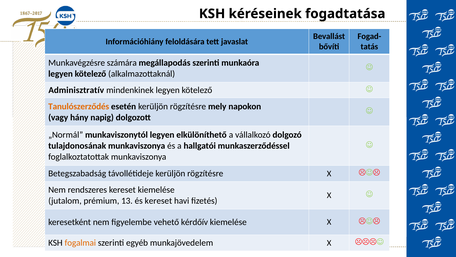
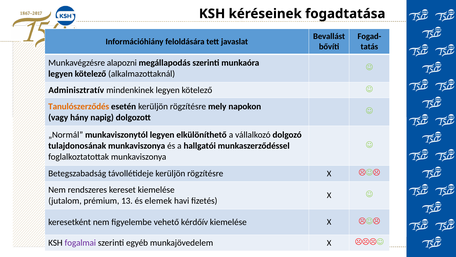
számára: számára -> alapozni
és kereset: kereset -> elemek
fogalmai colour: orange -> purple
